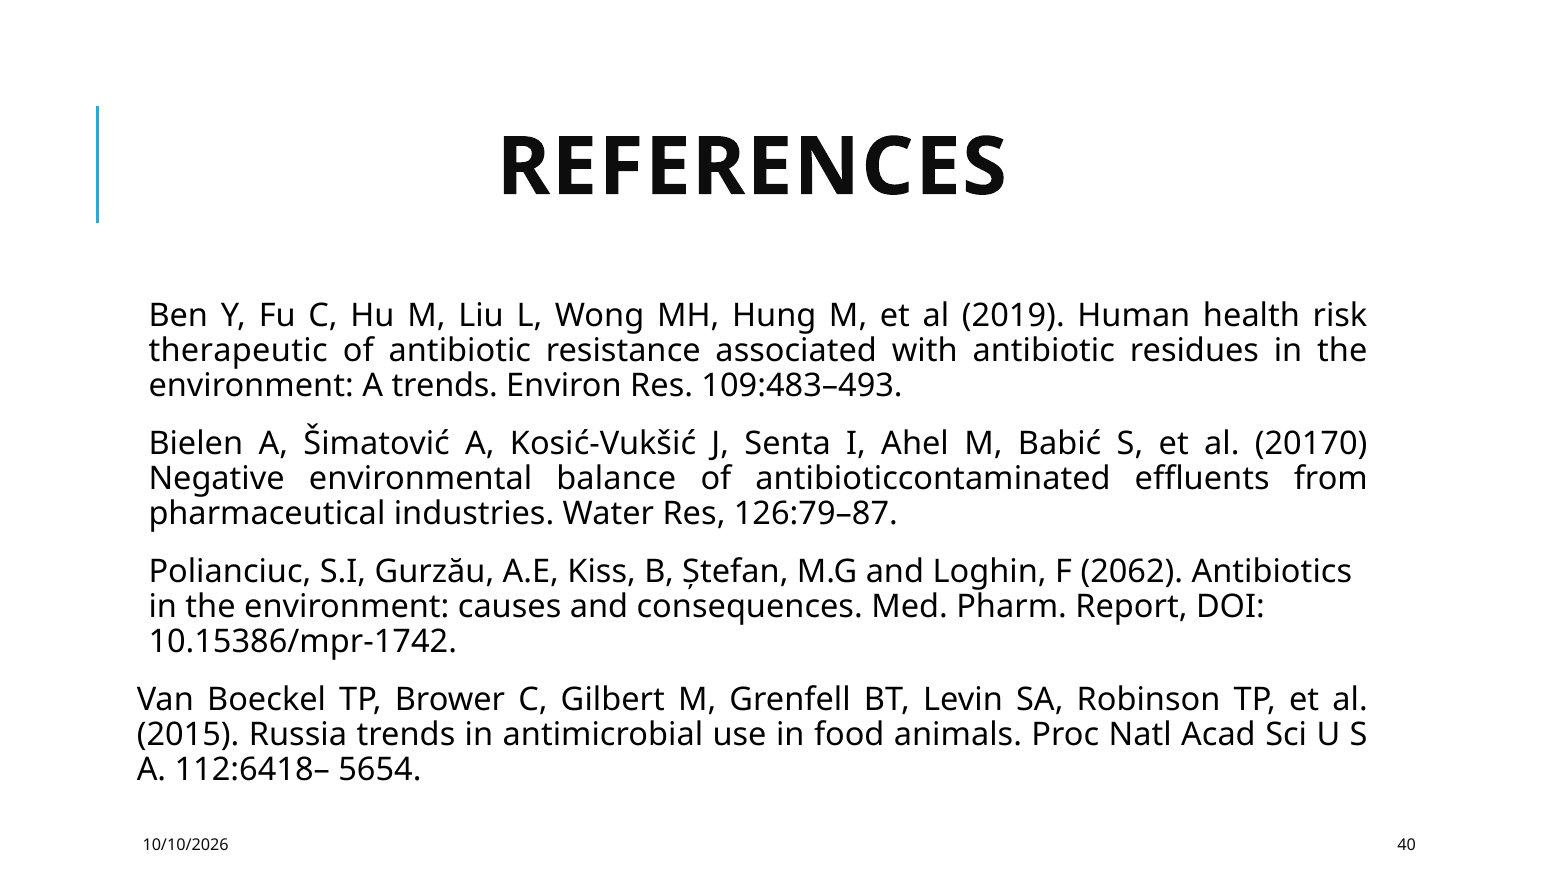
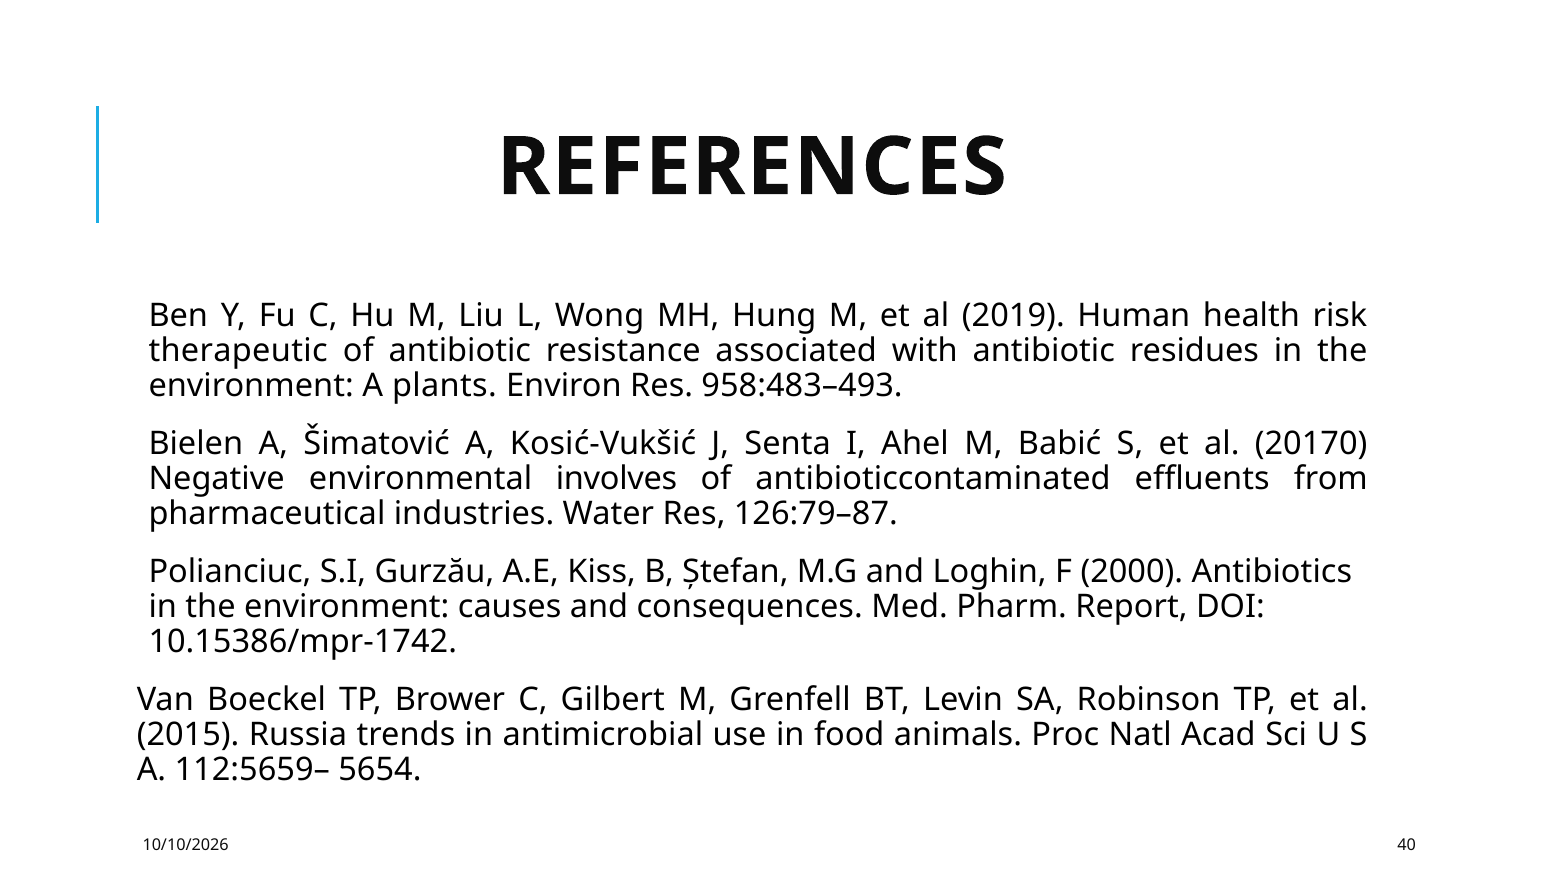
A trends: trends -> plants
109:483–493: 109:483–493 -> 958:483–493
balance: balance -> involves
2062: 2062 -> 2000
112:6418–: 112:6418– -> 112:5659–
